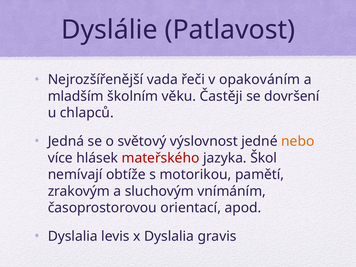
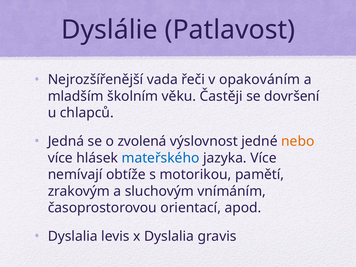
světový: světový -> zvolená
mateřského colour: red -> blue
jazyka Škol: Škol -> Více
